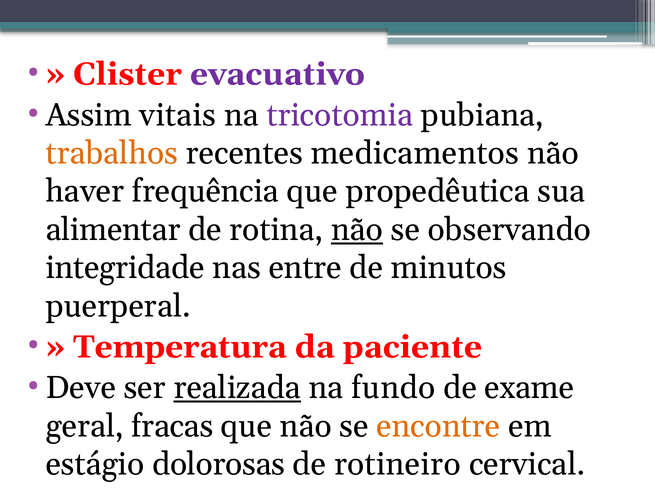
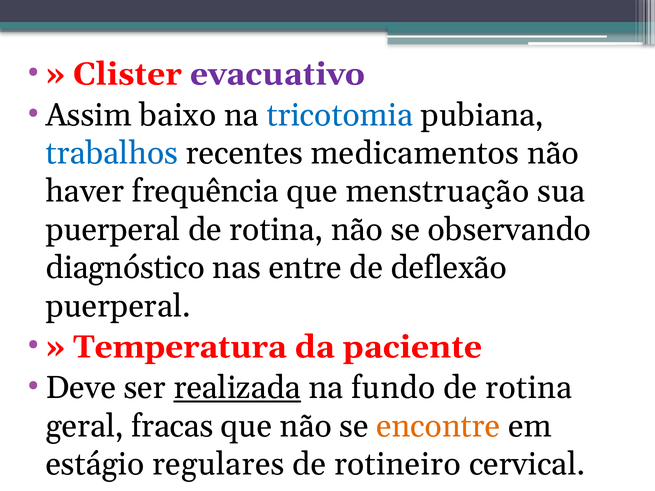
vitais: vitais -> baixo
tricotomia colour: purple -> blue
trabalhos colour: orange -> blue
propedêutica: propedêutica -> menstruação
alimentar at (113, 230): alimentar -> puerperal
não at (357, 230) underline: present -> none
integridade: integridade -> diagnóstico
minutos: minutos -> deflexão
exame at (529, 388): exame -> rotina
dolorosas: dolorosas -> regulares
